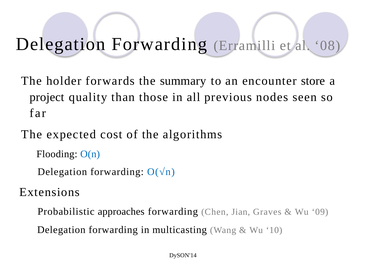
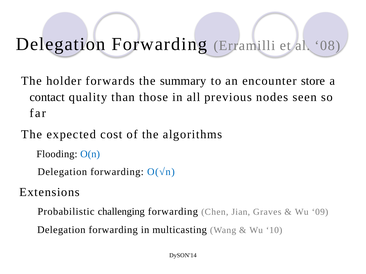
project: project -> contact
approaches: approaches -> challenging
